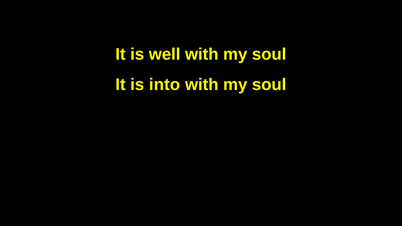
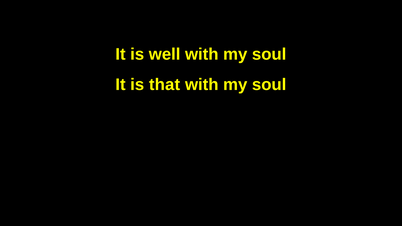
into: into -> that
